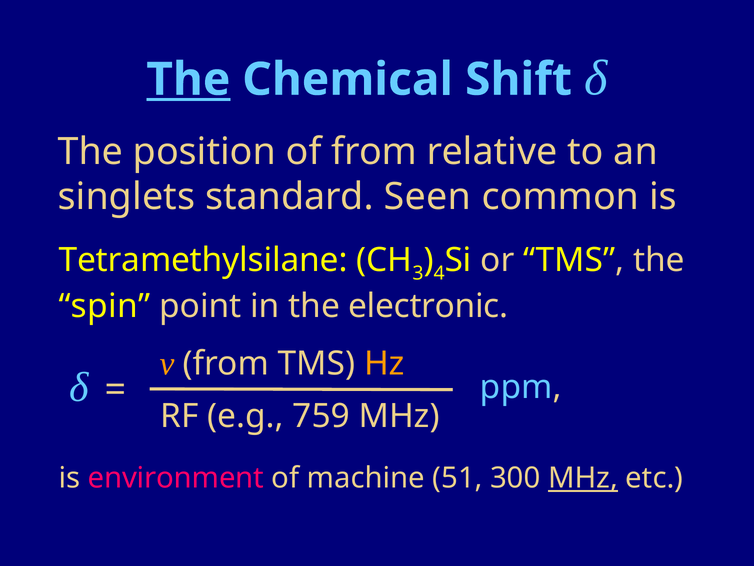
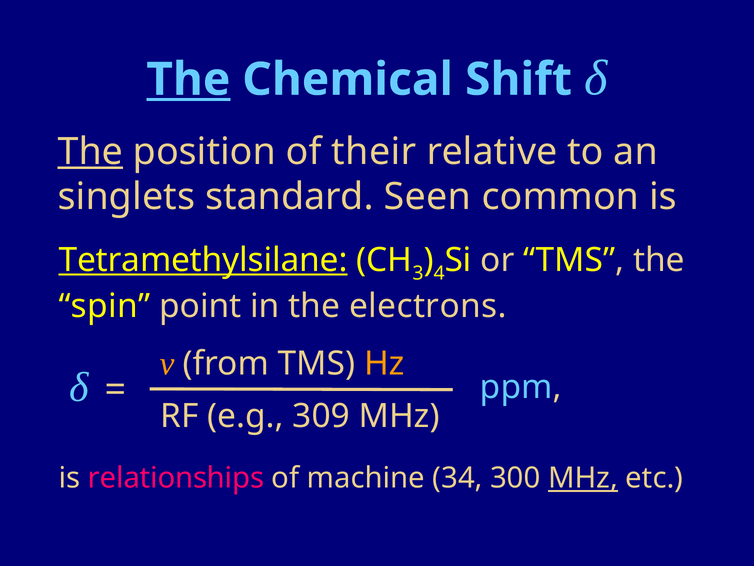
The at (90, 151) underline: none -> present
of from: from -> their
Tetramethylsilane underline: none -> present
electronic: electronic -> electrons
759: 759 -> 309
environment: environment -> relationships
51: 51 -> 34
